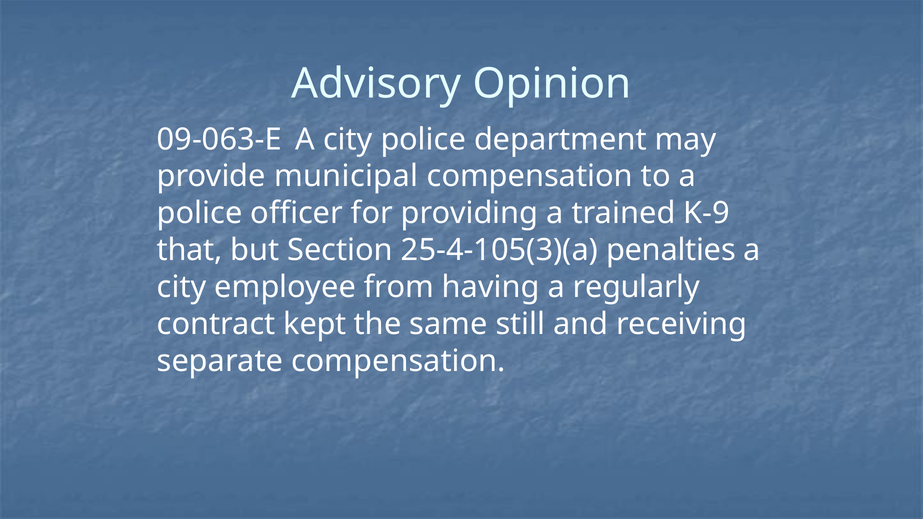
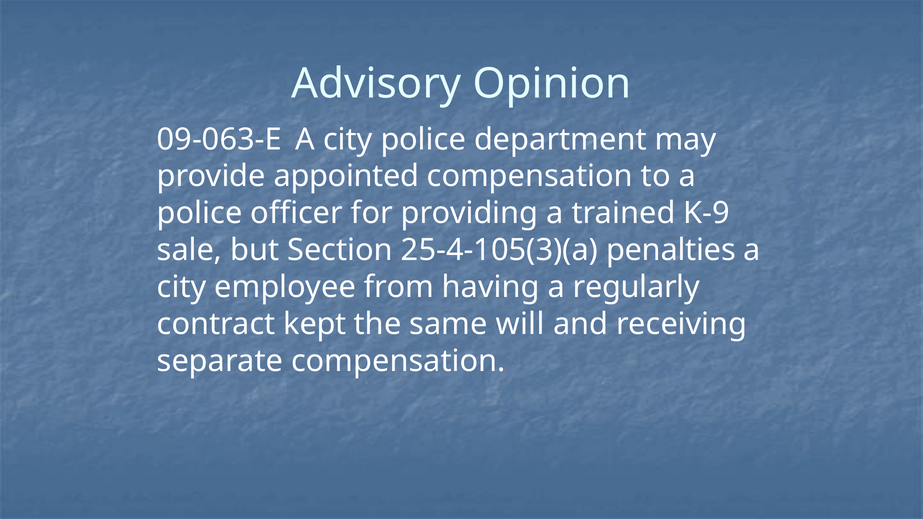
municipal: municipal -> appointed
that: that -> sale
still: still -> will
